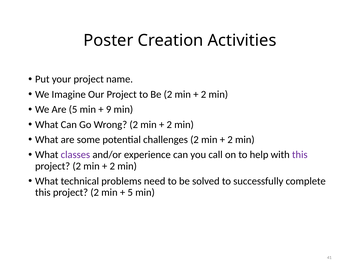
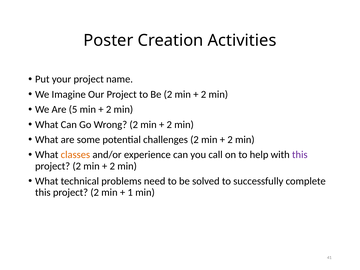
9 at (109, 109): 9 -> 2
classes colour: purple -> orange
5 at (130, 193): 5 -> 1
